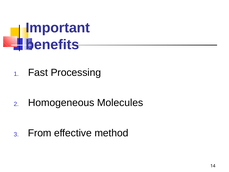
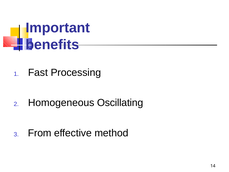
Molecules: Molecules -> Oscillating
